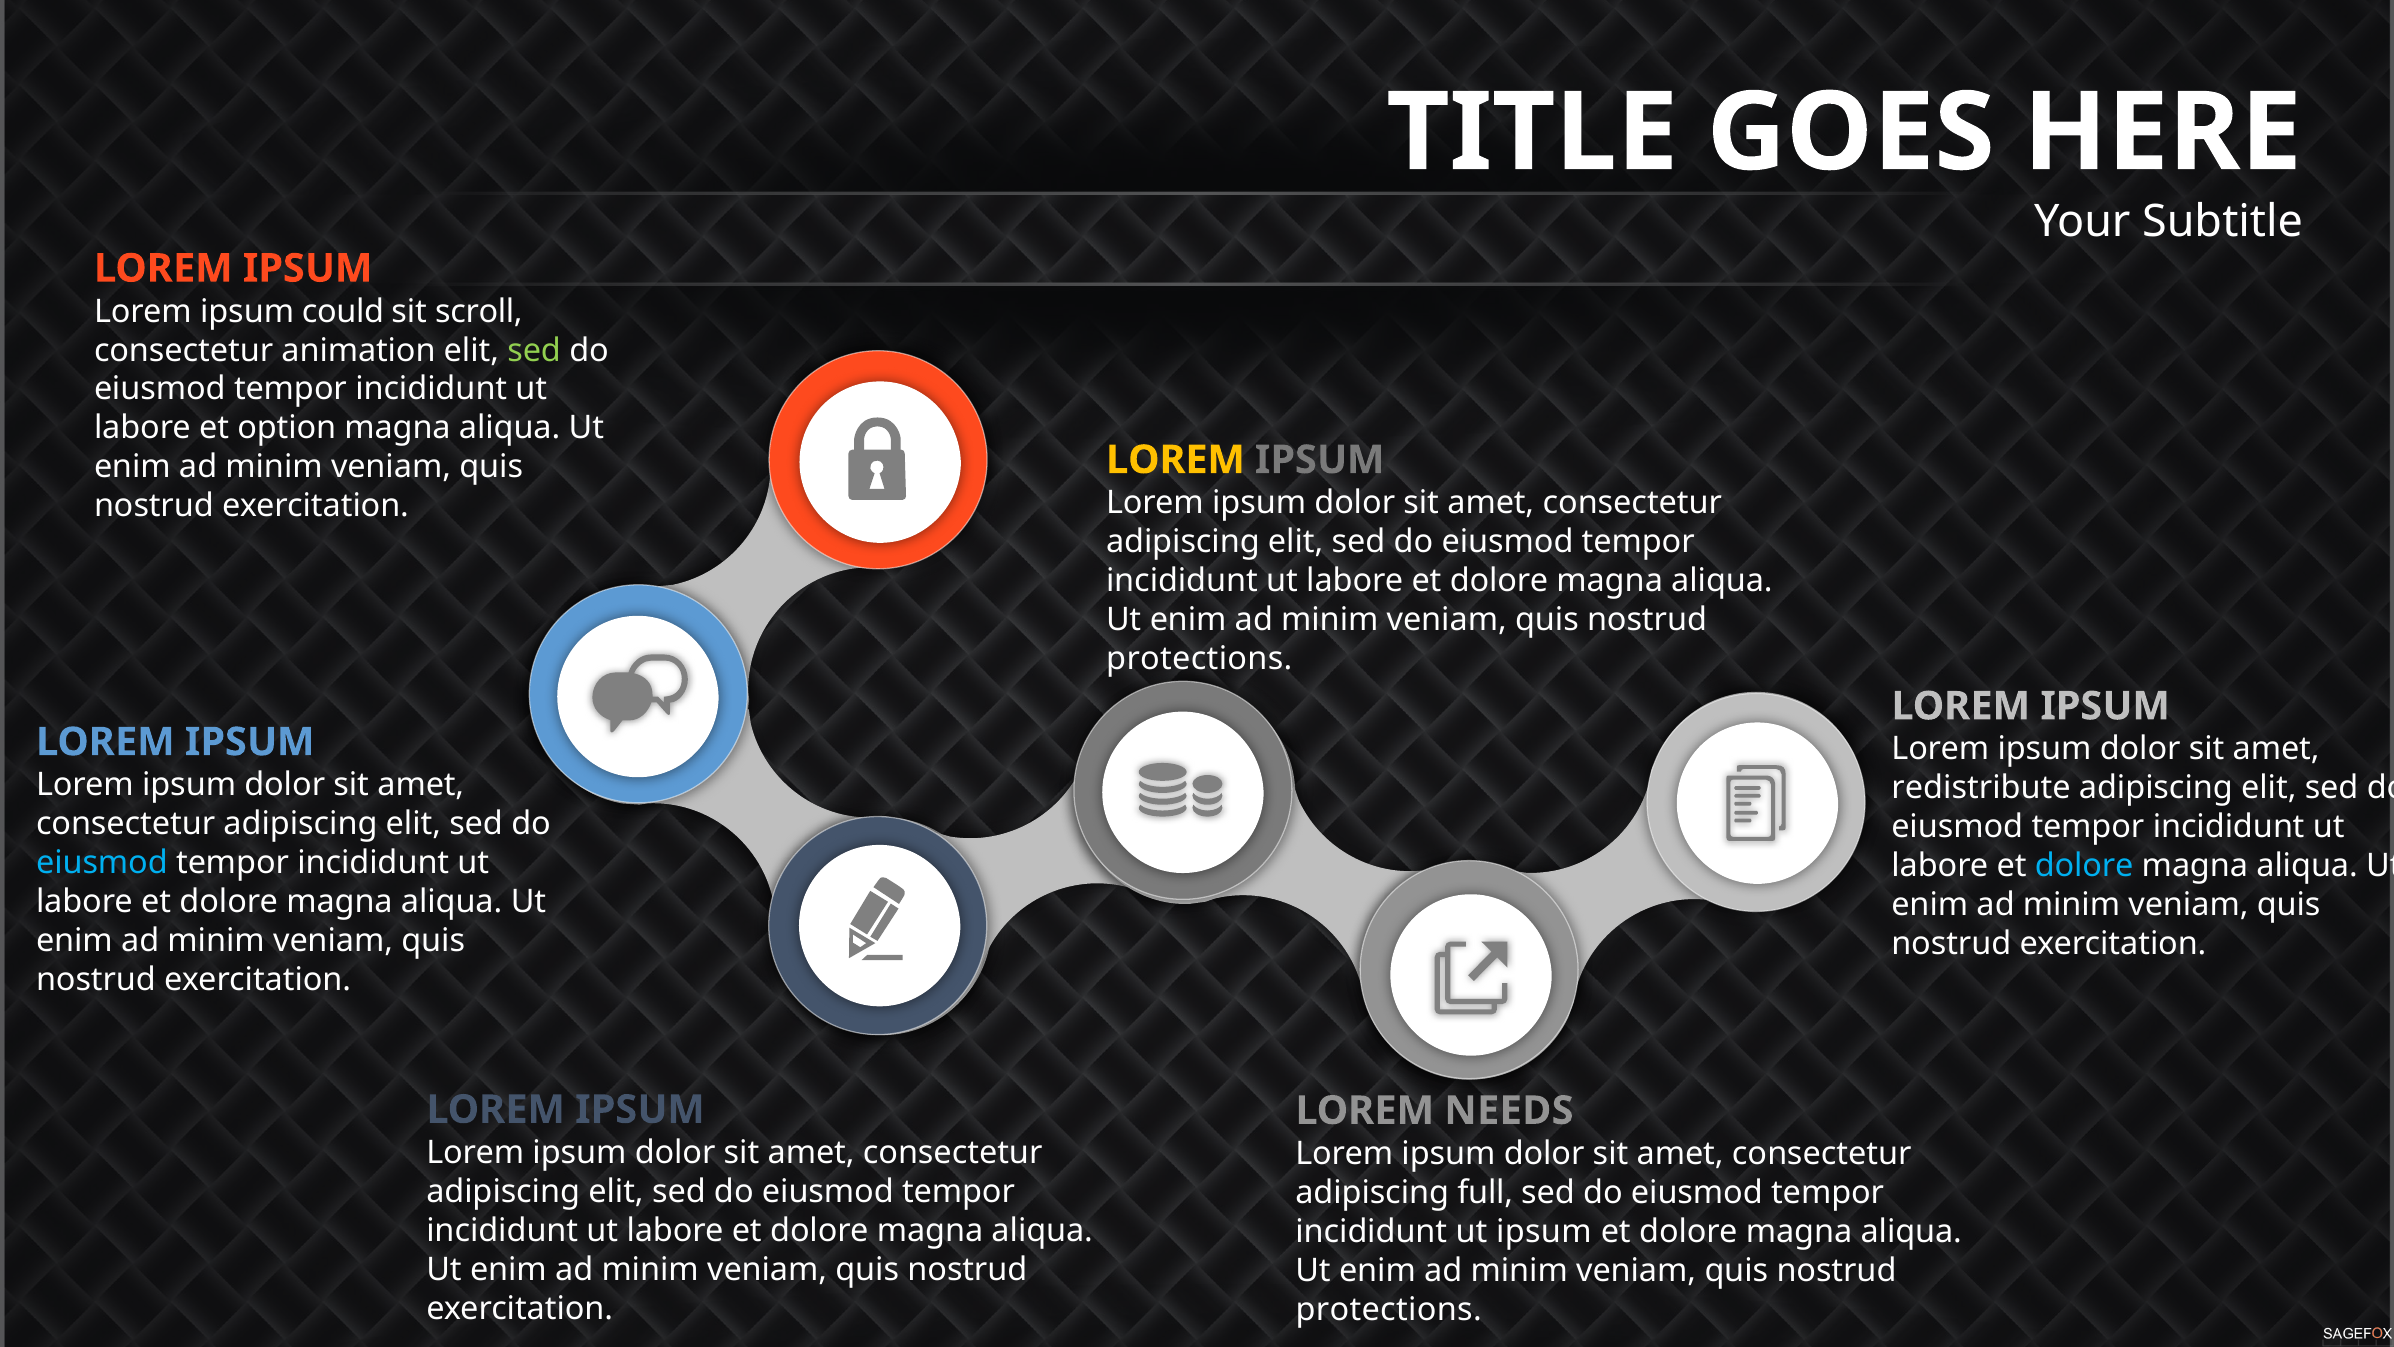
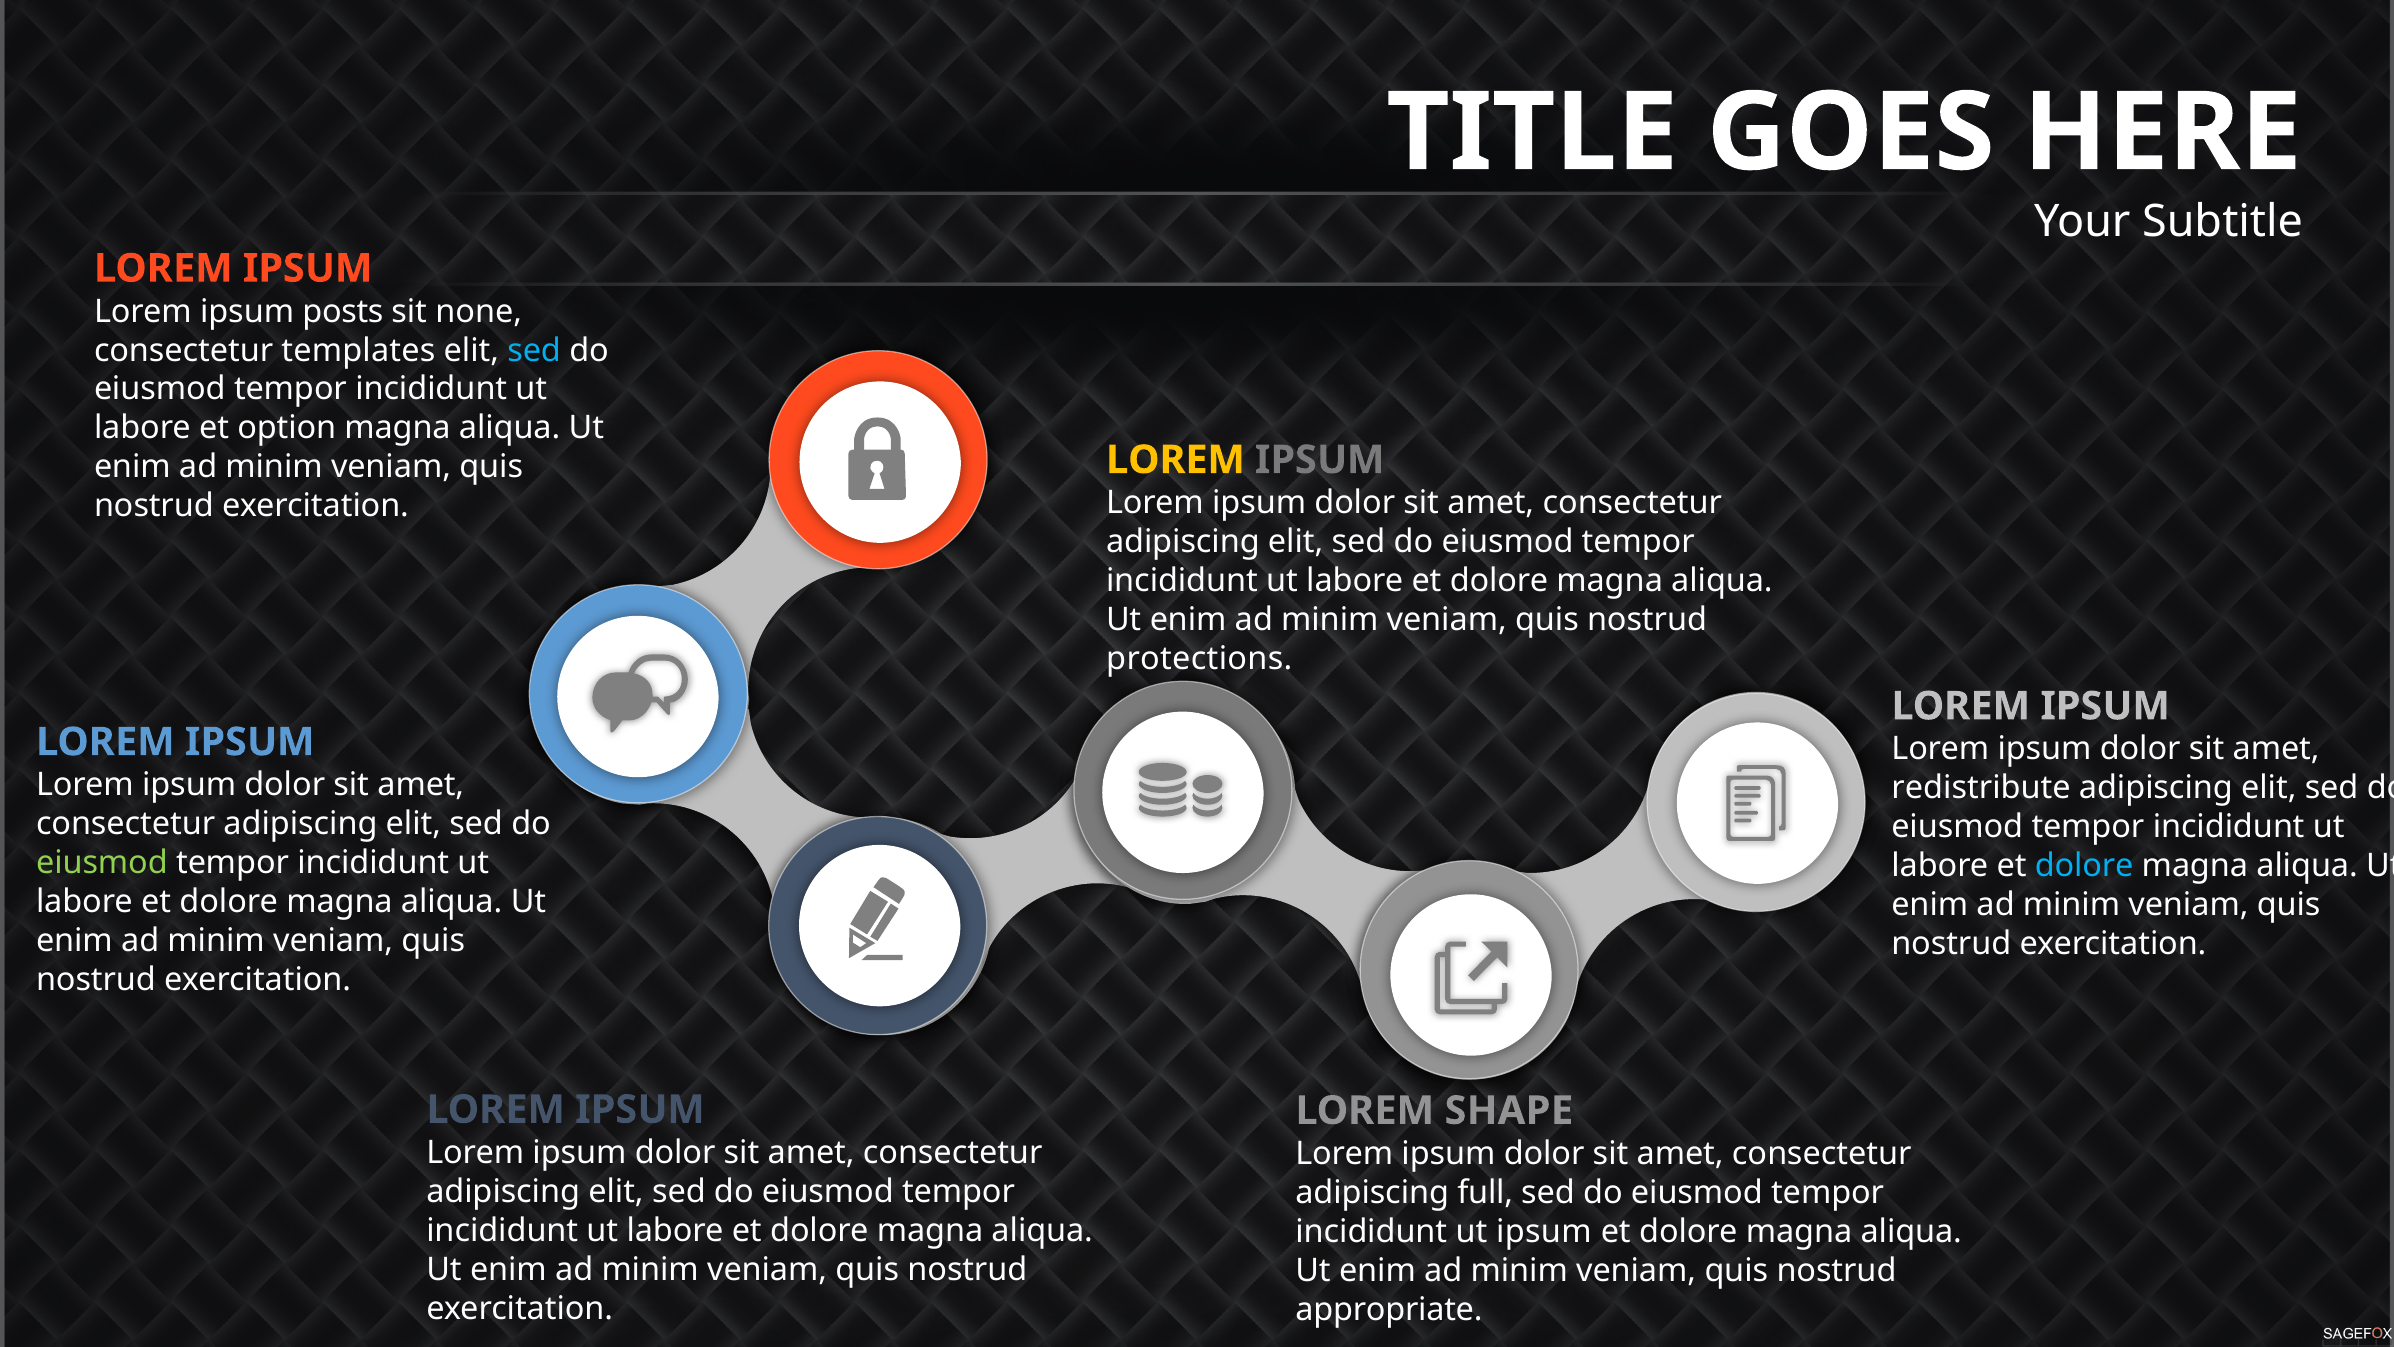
could: could -> posts
scroll: scroll -> none
animation: animation -> templates
sed at (534, 350) colour: light green -> light blue
eiusmod at (102, 863) colour: light blue -> light green
NEEDS: NEEDS -> SHAPE
protections at (1389, 1309): protections -> appropriate
